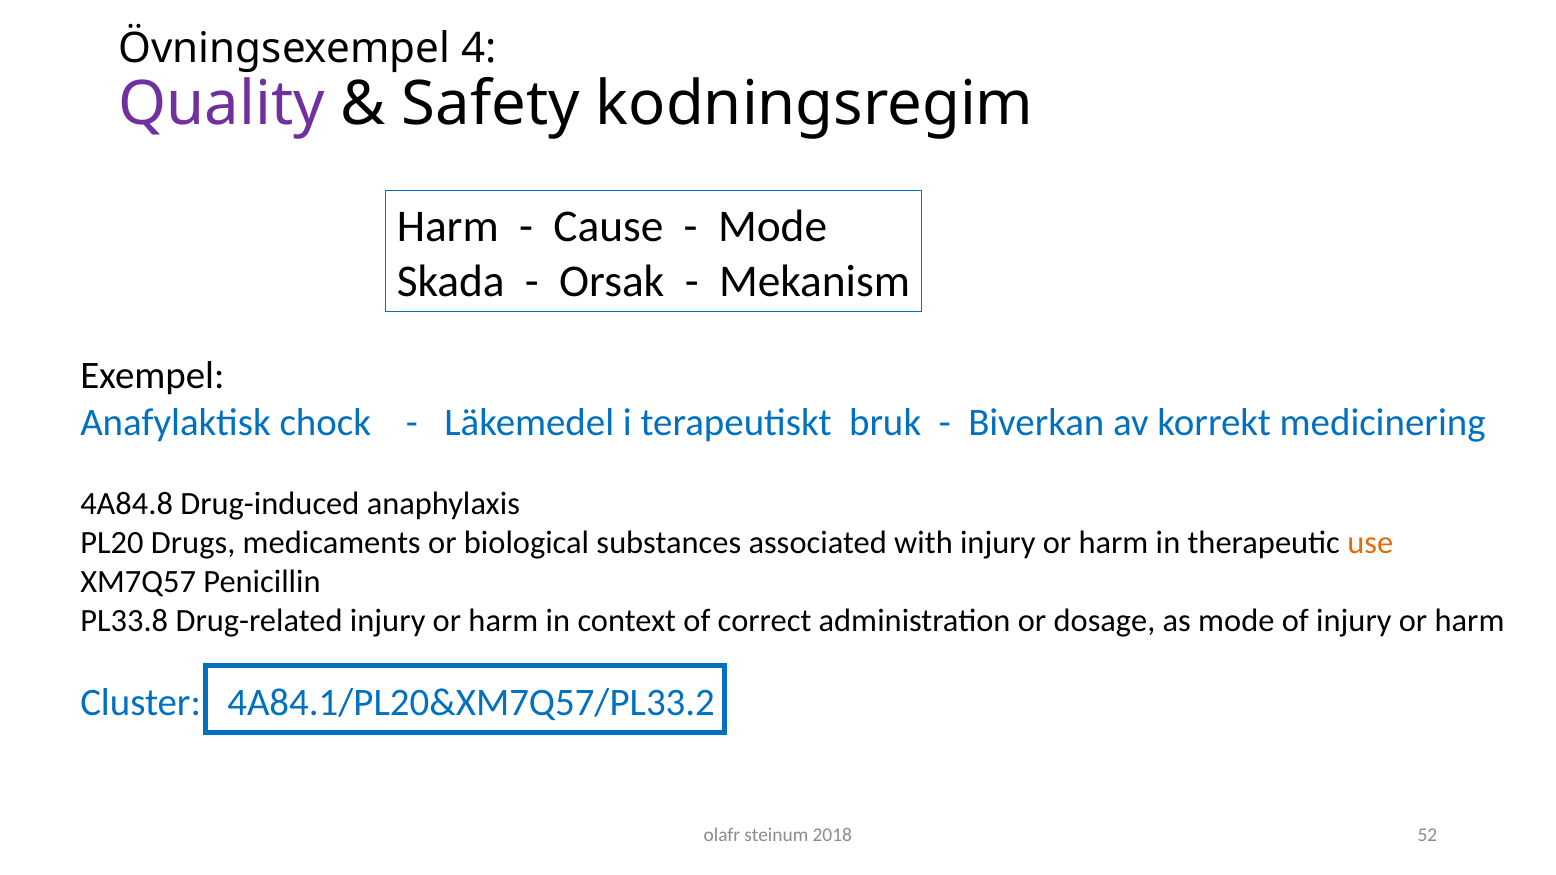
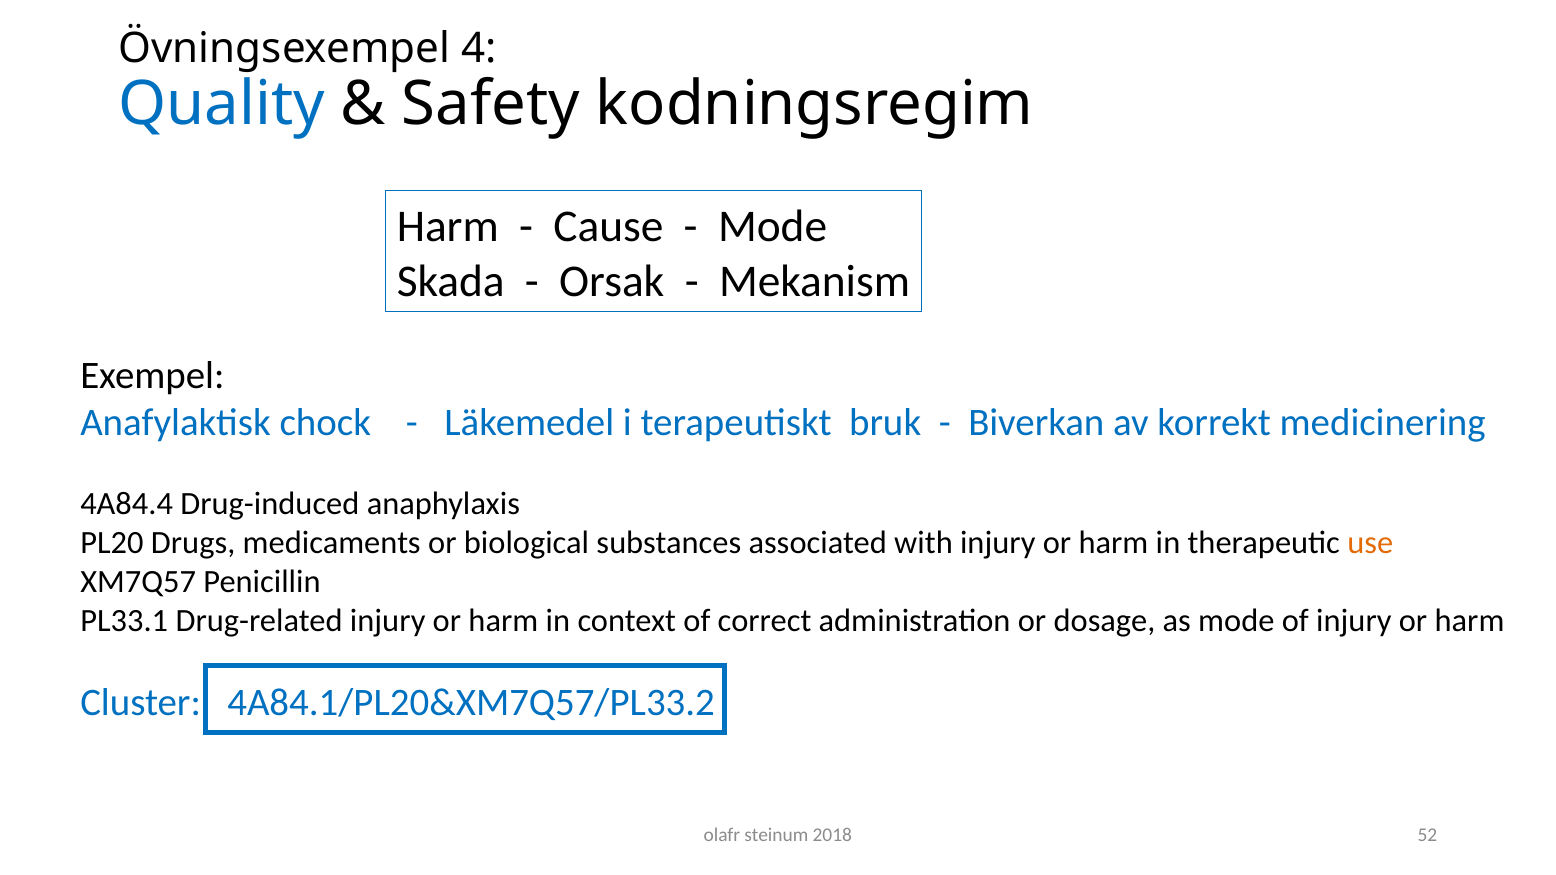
Quality colour: purple -> blue
4A84.8: 4A84.8 -> 4A84.4
PL33.8: PL33.8 -> PL33.1
